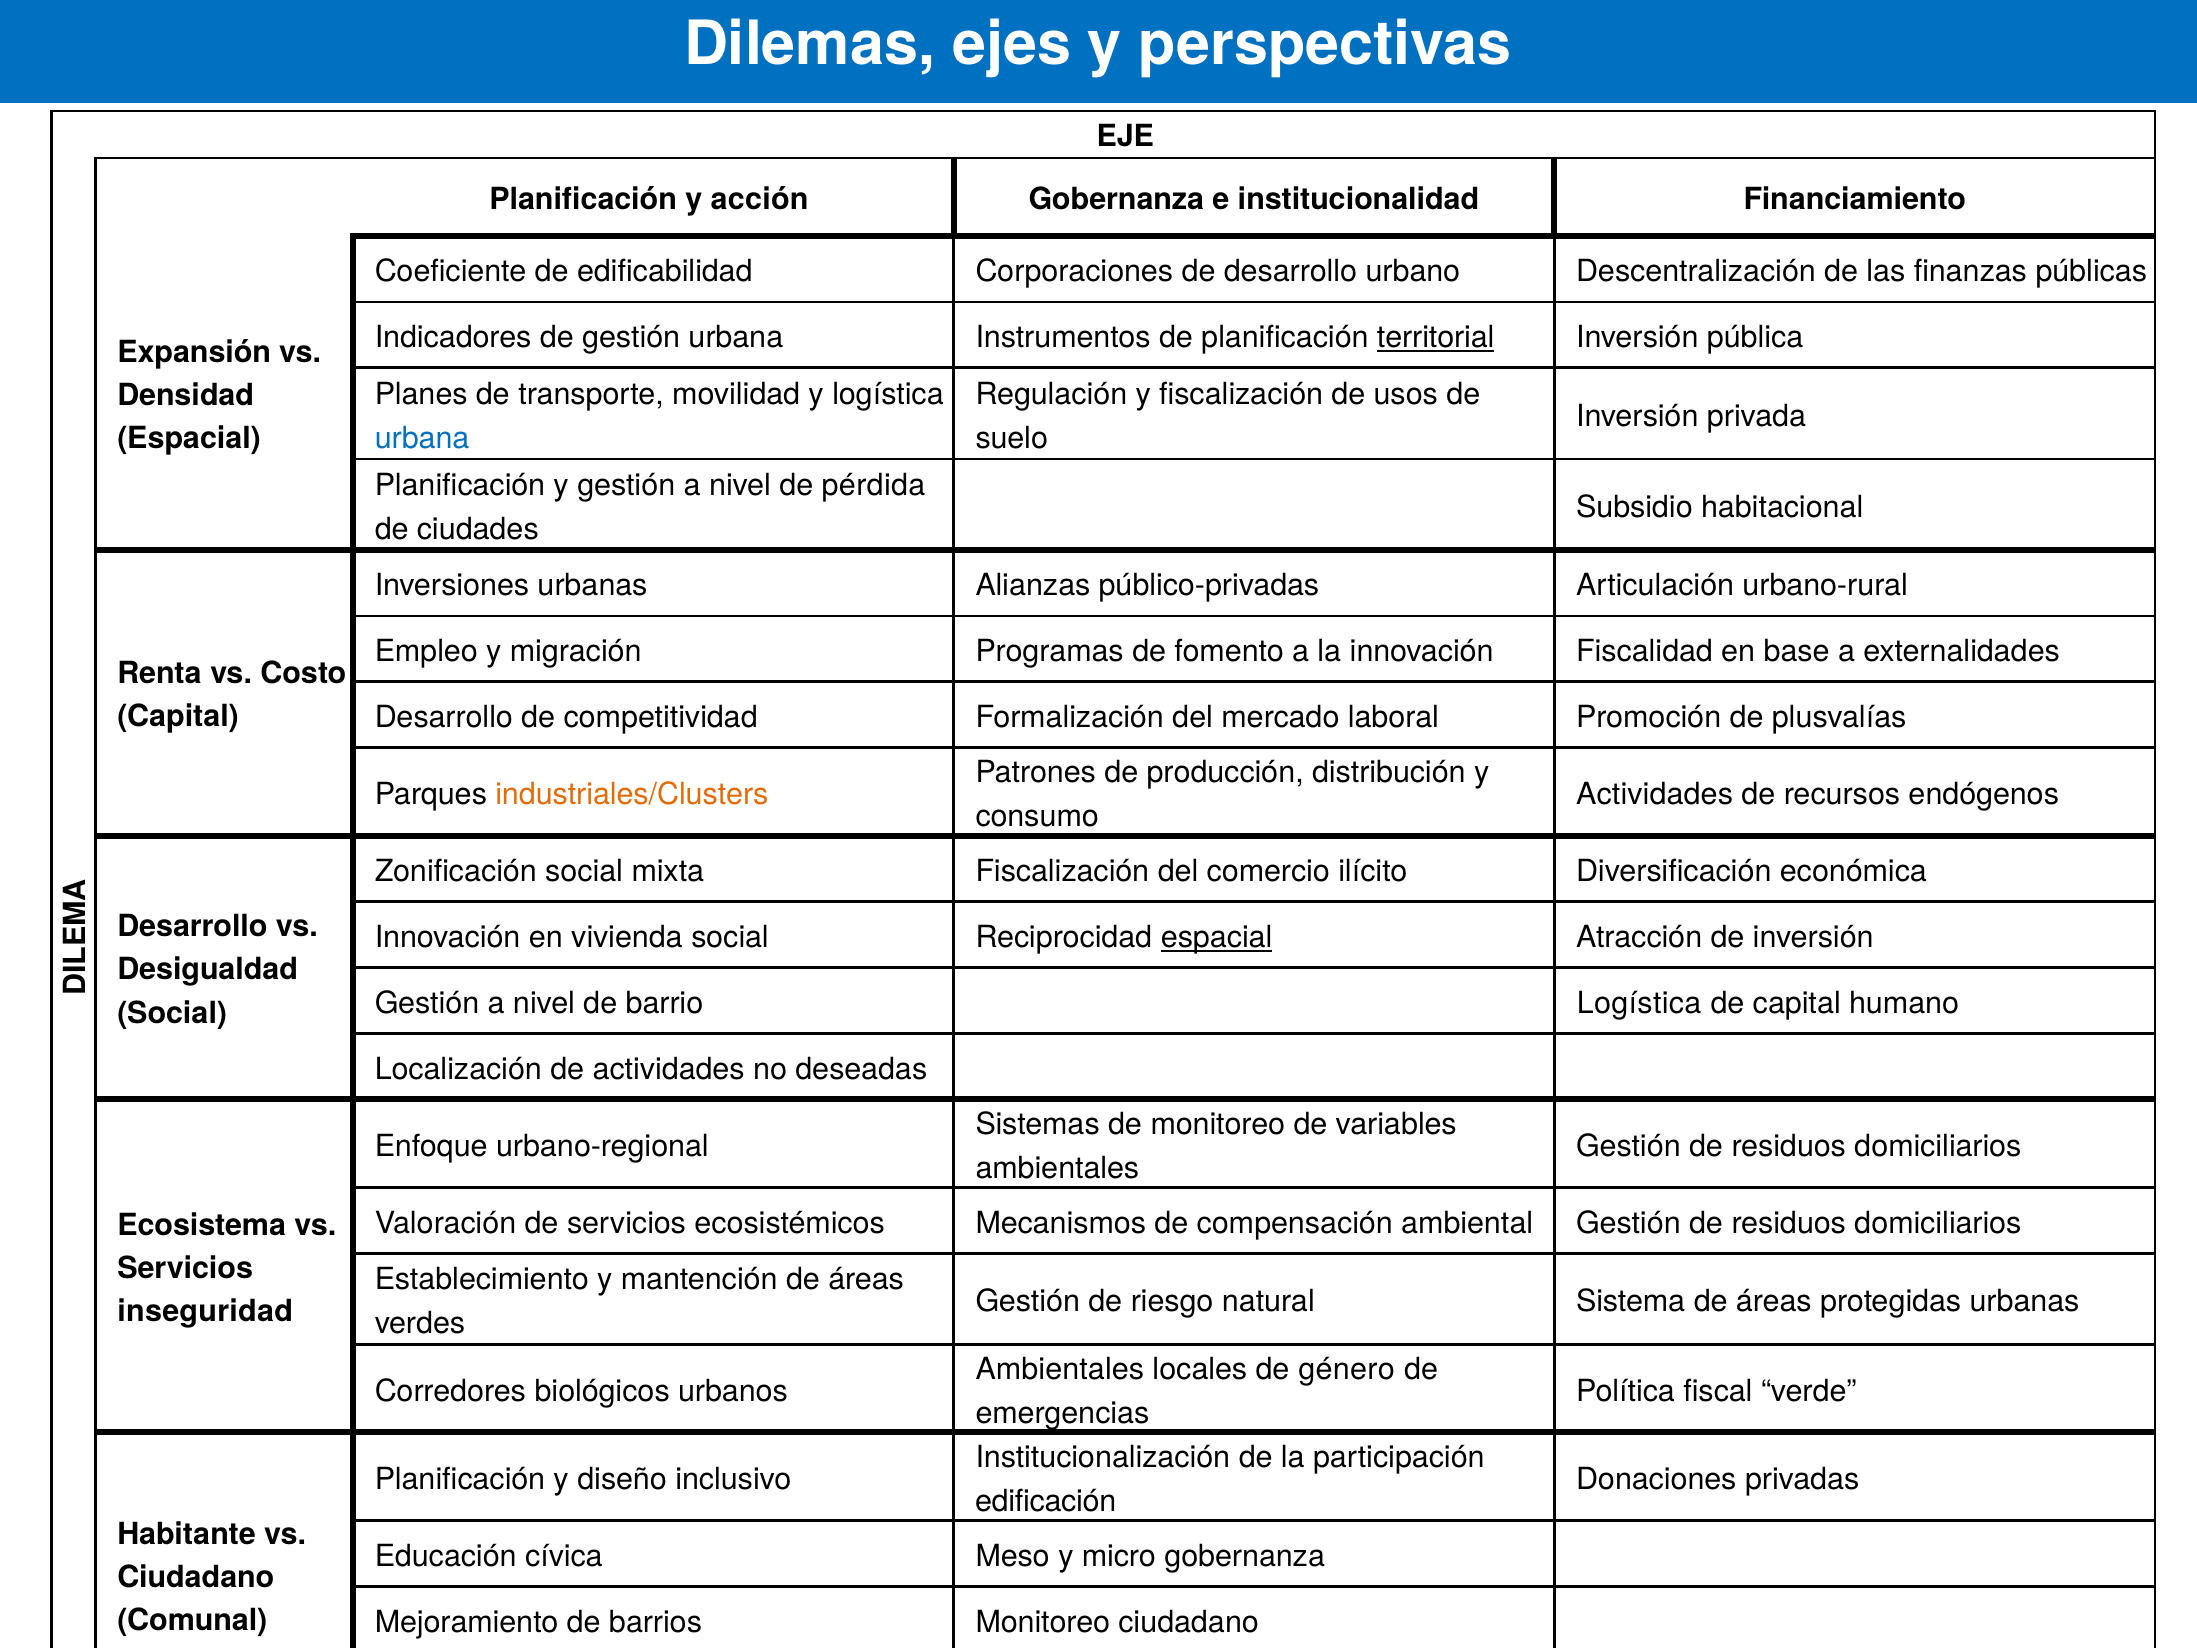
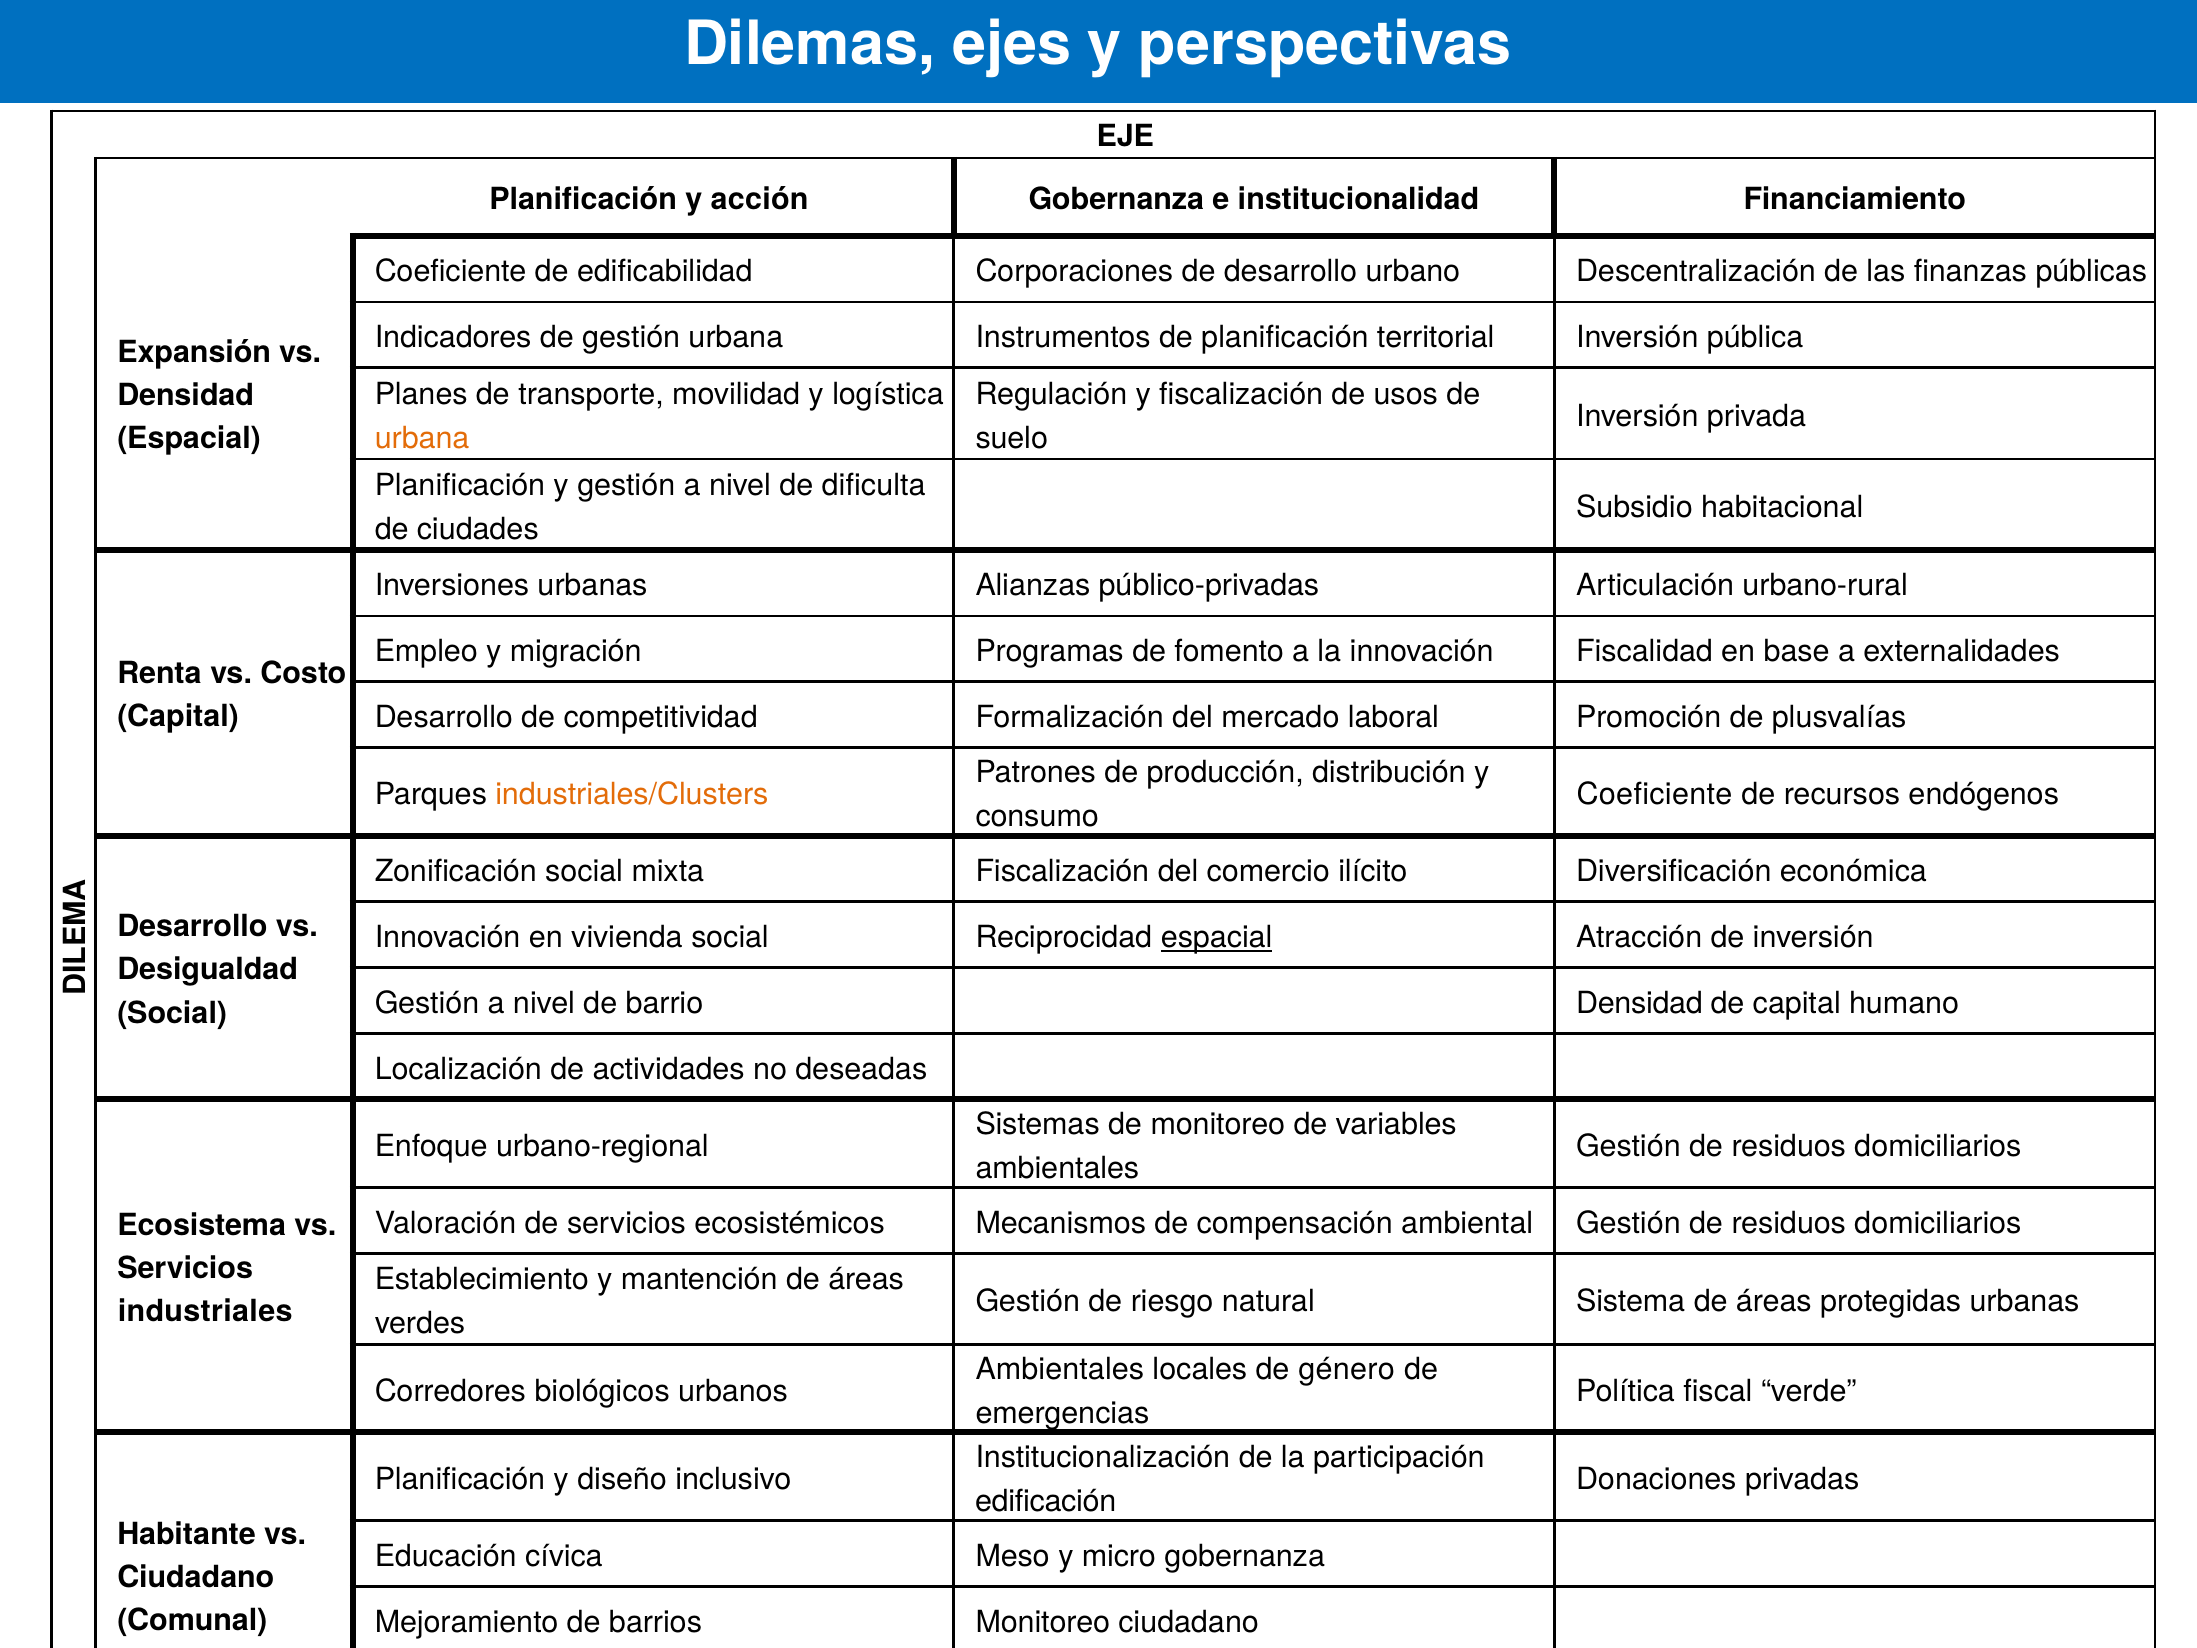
territorial underline: present -> none
urbana at (422, 438) colour: blue -> orange
pérdida: pérdida -> dificulta
Actividades at (1655, 794): Actividades -> Coeficiente
barrio Logística: Logística -> Densidad
inseguridad: inseguridad -> industriales
